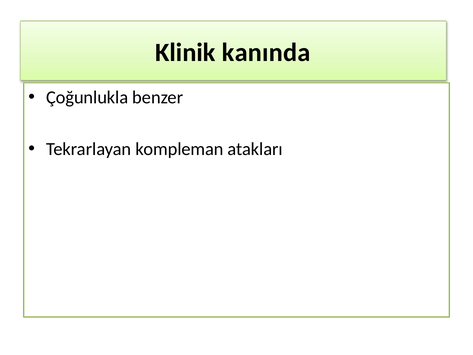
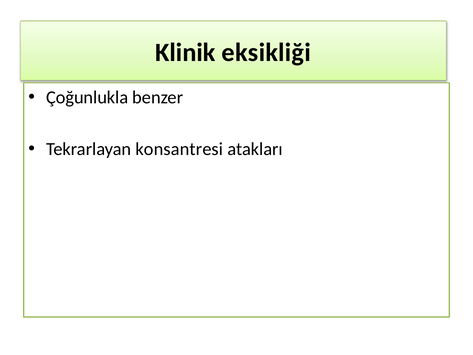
kanında: kanında -> eksikliği
kompleman: kompleman -> konsantresi
